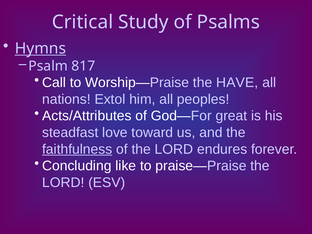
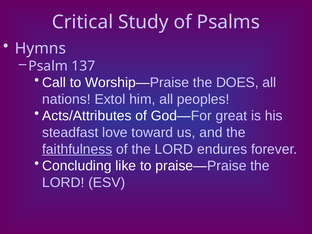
Hymns underline: present -> none
817: 817 -> 137
HAVE: HAVE -> DOES
